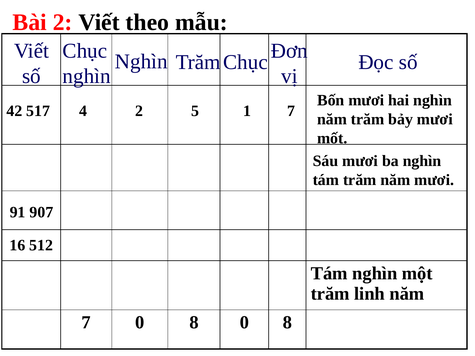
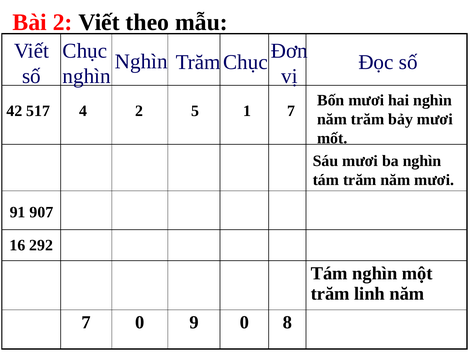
512: 512 -> 292
7 0 8: 8 -> 9
